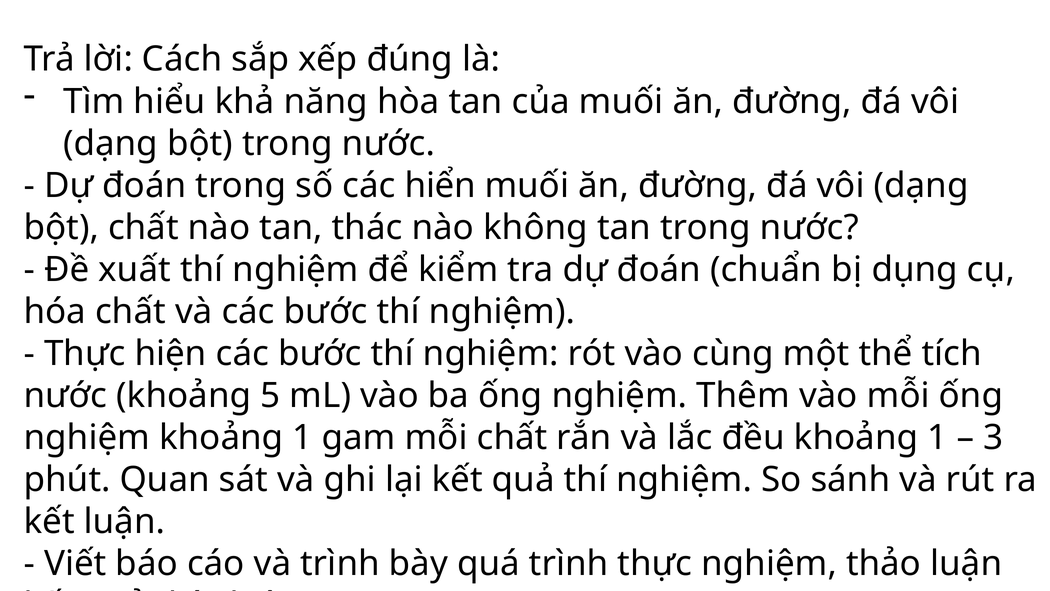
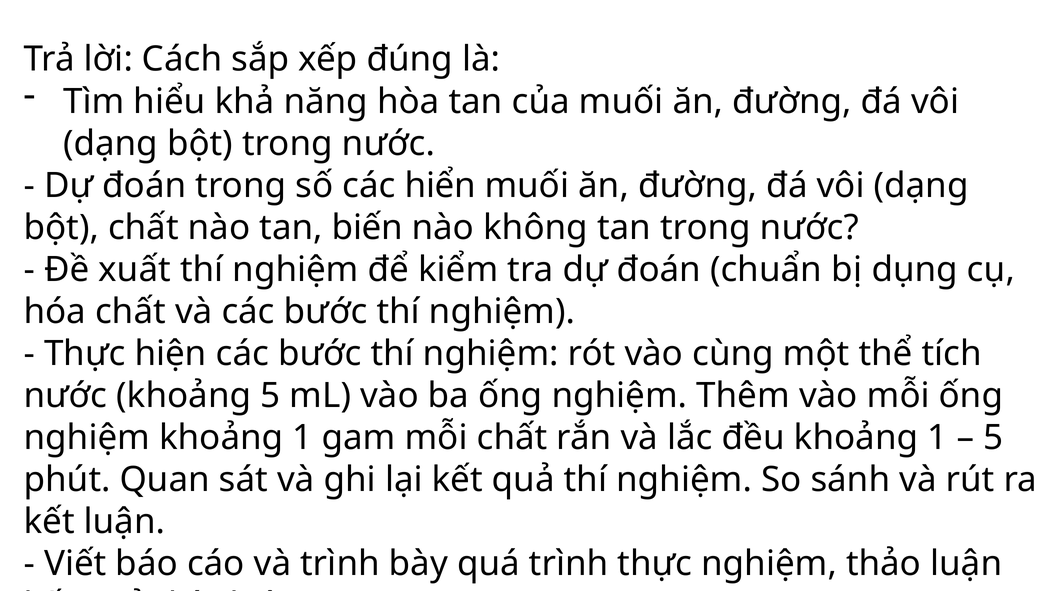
thác: thác -> biến
3 at (993, 437): 3 -> 5
